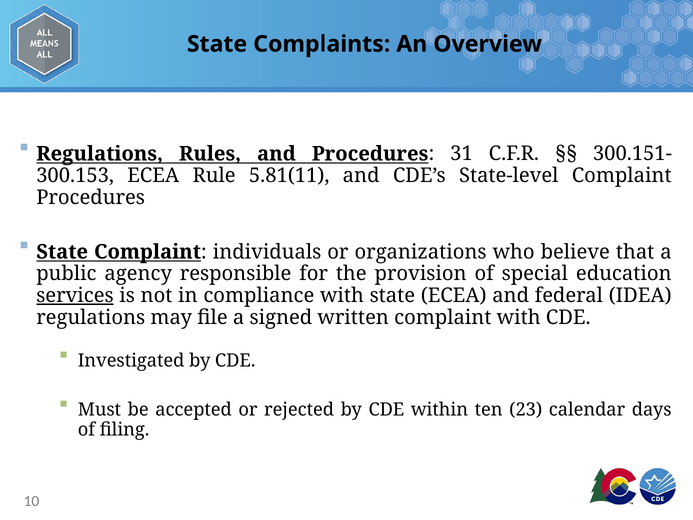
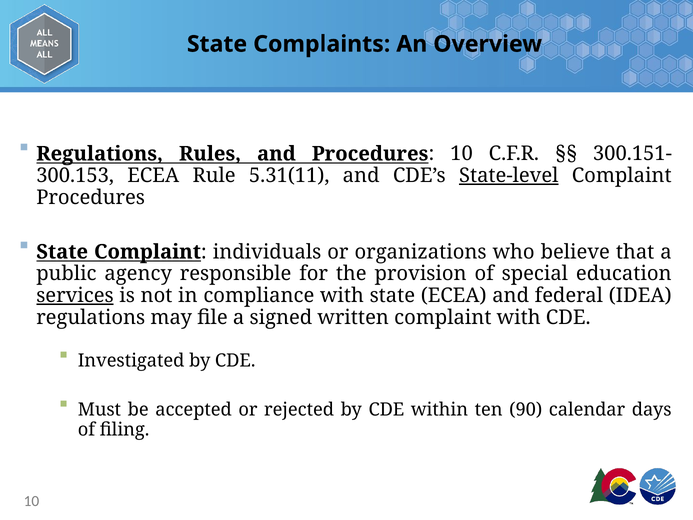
Procedures 31: 31 -> 10
5.81(11: 5.81(11 -> 5.31(11
State-level underline: none -> present
23: 23 -> 90
